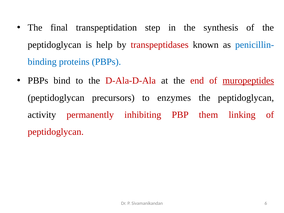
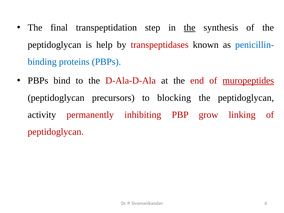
the at (190, 28) underline: none -> present
enzymes: enzymes -> blocking
them: them -> grow
